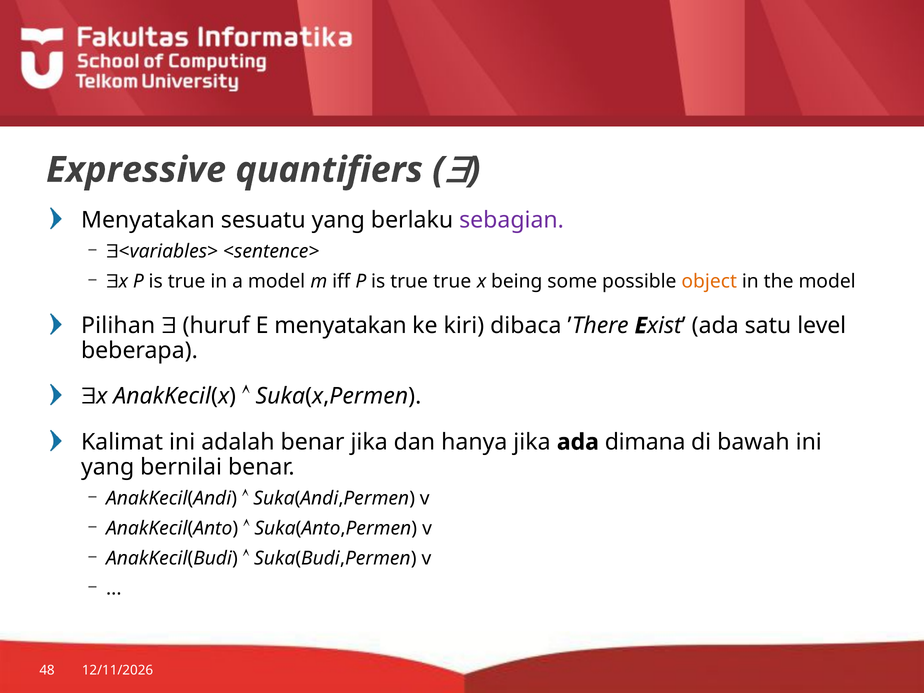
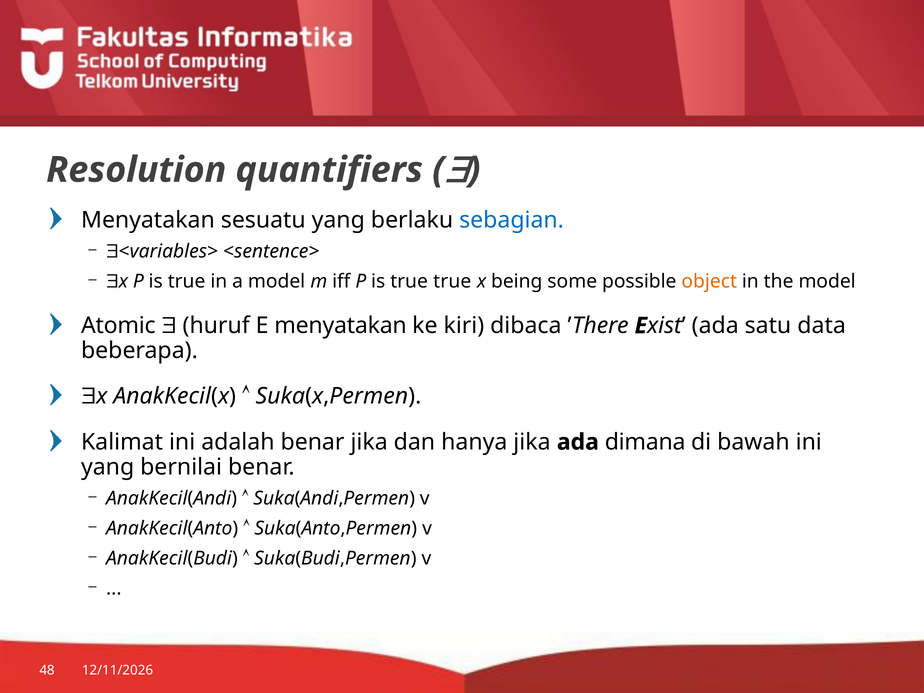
Expressive: Expressive -> Resolution
sebagian colour: purple -> blue
Pilihan: Pilihan -> Atomic
level: level -> data
